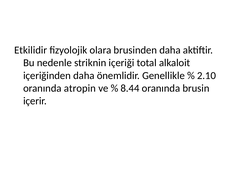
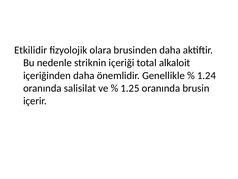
2.10: 2.10 -> 1.24
atropin: atropin -> salisilat
8.44: 8.44 -> 1.25
